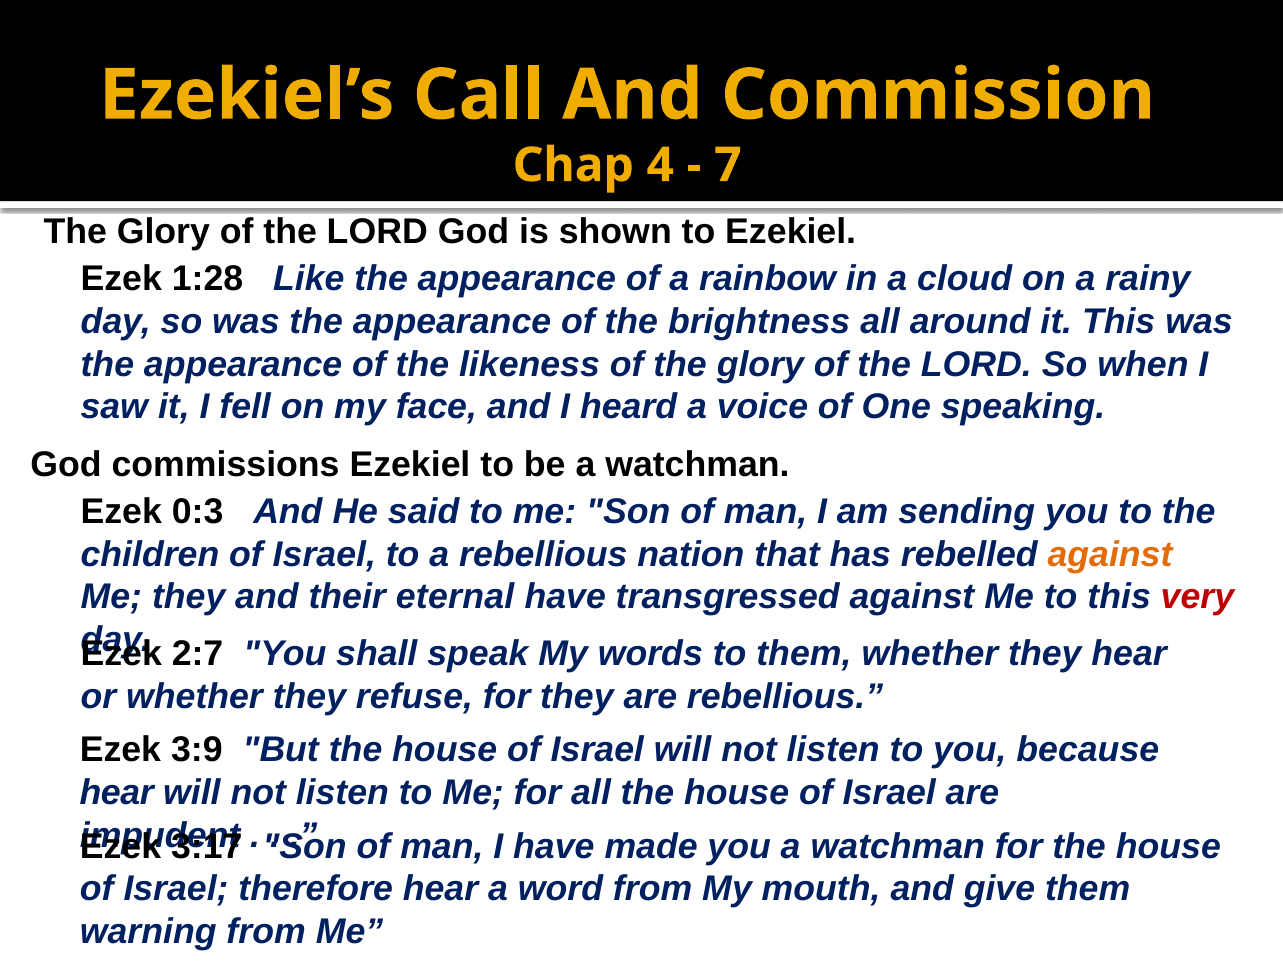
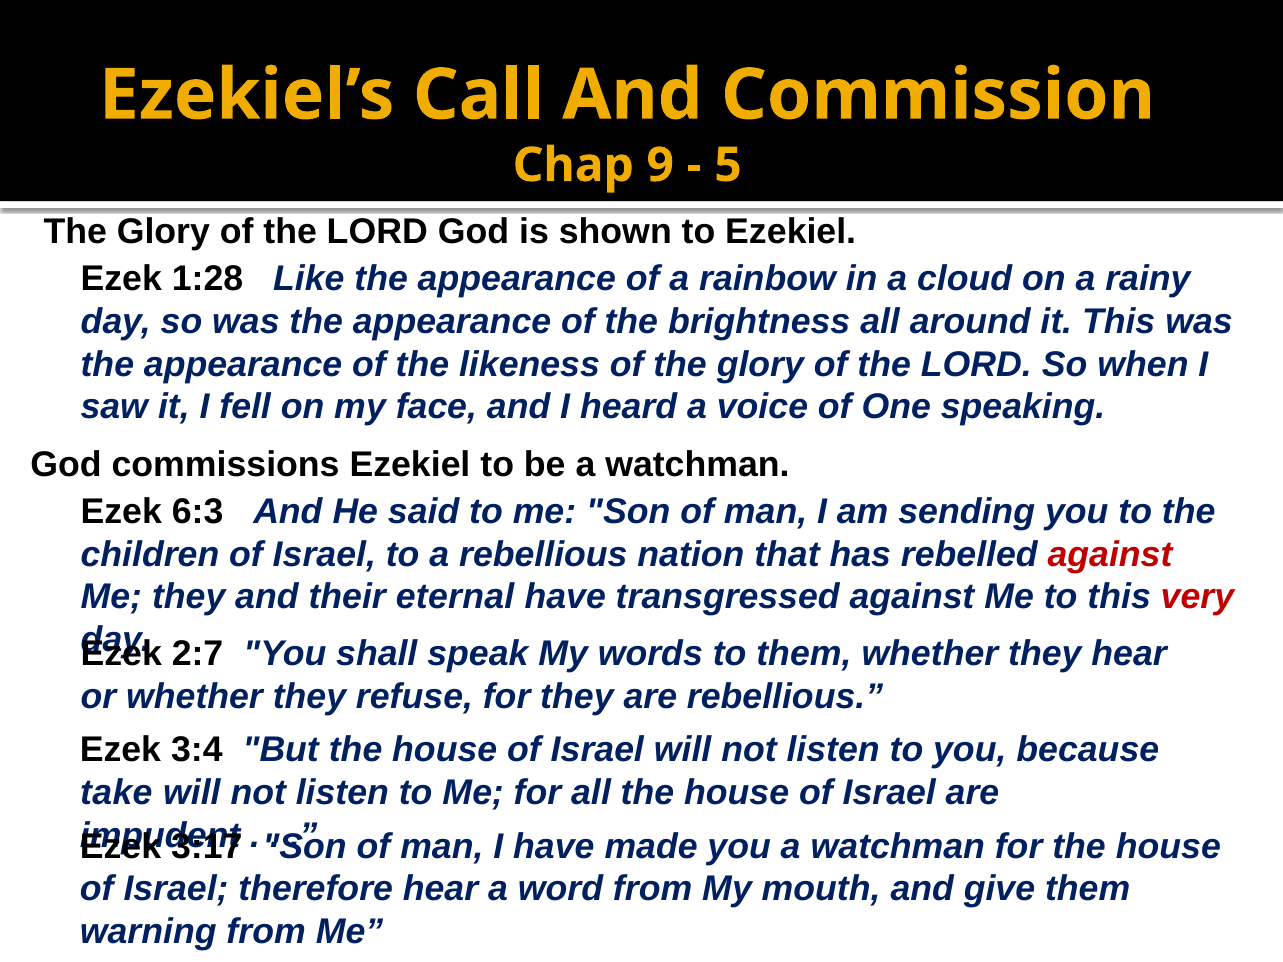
4: 4 -> 9
7: 7 -> 5
0:3: 0:3 -> 6:3
against at (1110, 554) colour: orange -> red
3:9: 3:9 -> 3:4
hear at (117, 793): hear -> take
